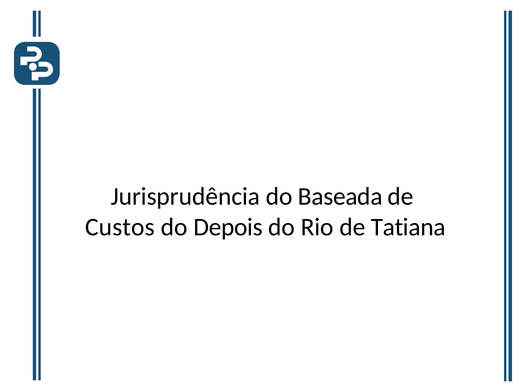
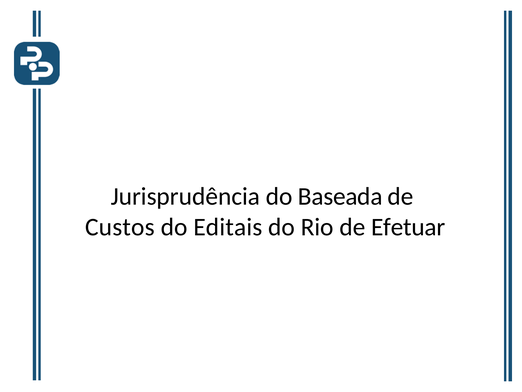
Depois: Depois -> Editais
Tatiana: Tatiana -> Efetuar
